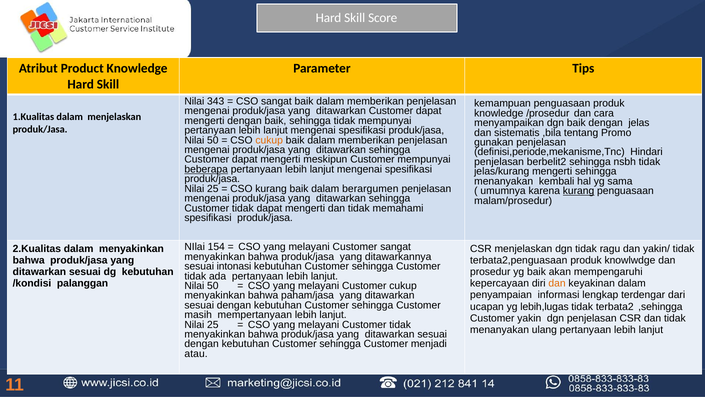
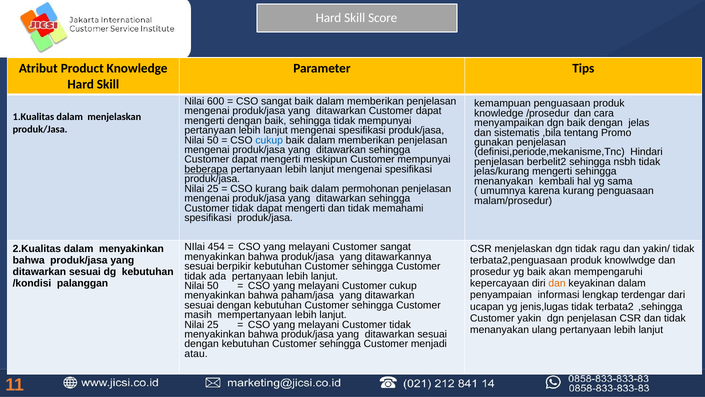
343: 343 -> 600
cukup at (269, 140) colour: orange -> blue
berargumen: berargumen -> permohonan
kurang at (579, 191) underline: present -> none
154: 154 -> 454
intonasi: intonasi -> berpikir
lebih,lugas: lebih,lugas -> jenis,lugas
